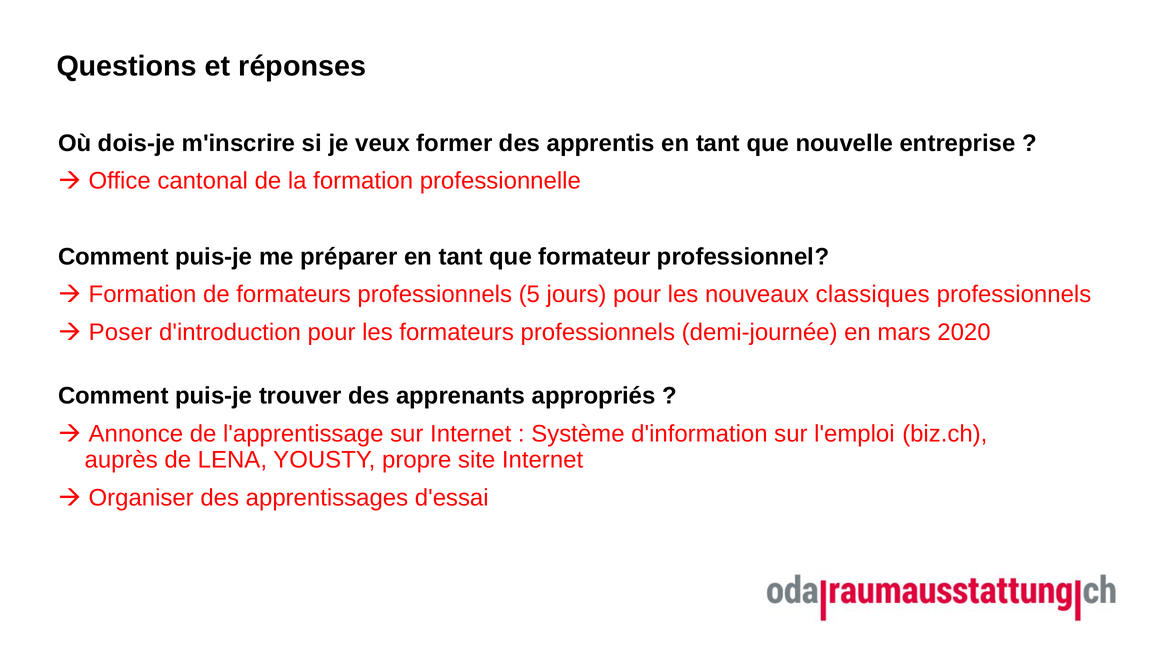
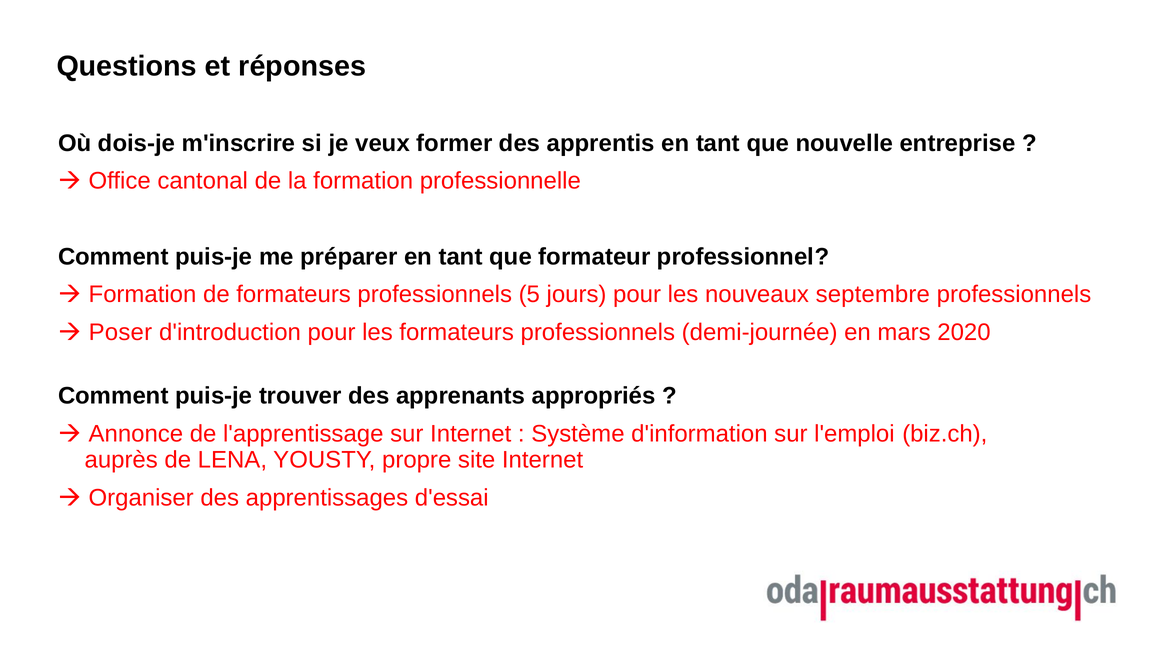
classiques: classiques -> septembre
